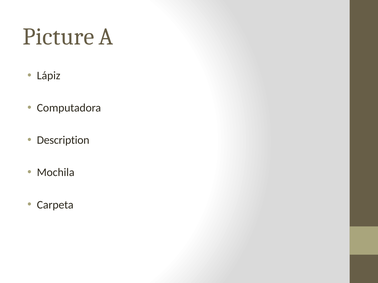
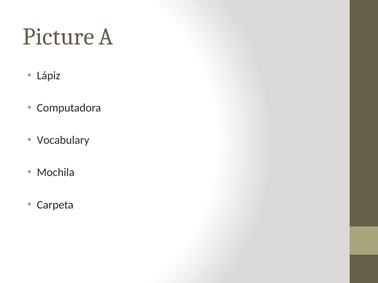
Description: Description -> Vocabulary
